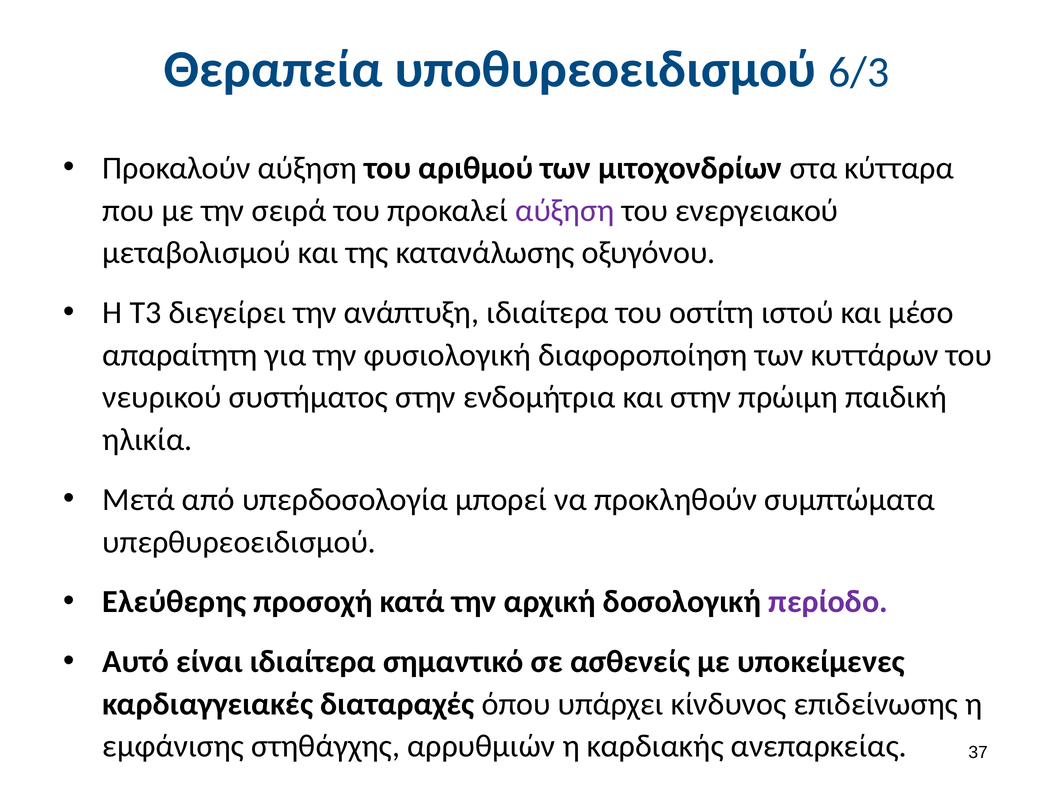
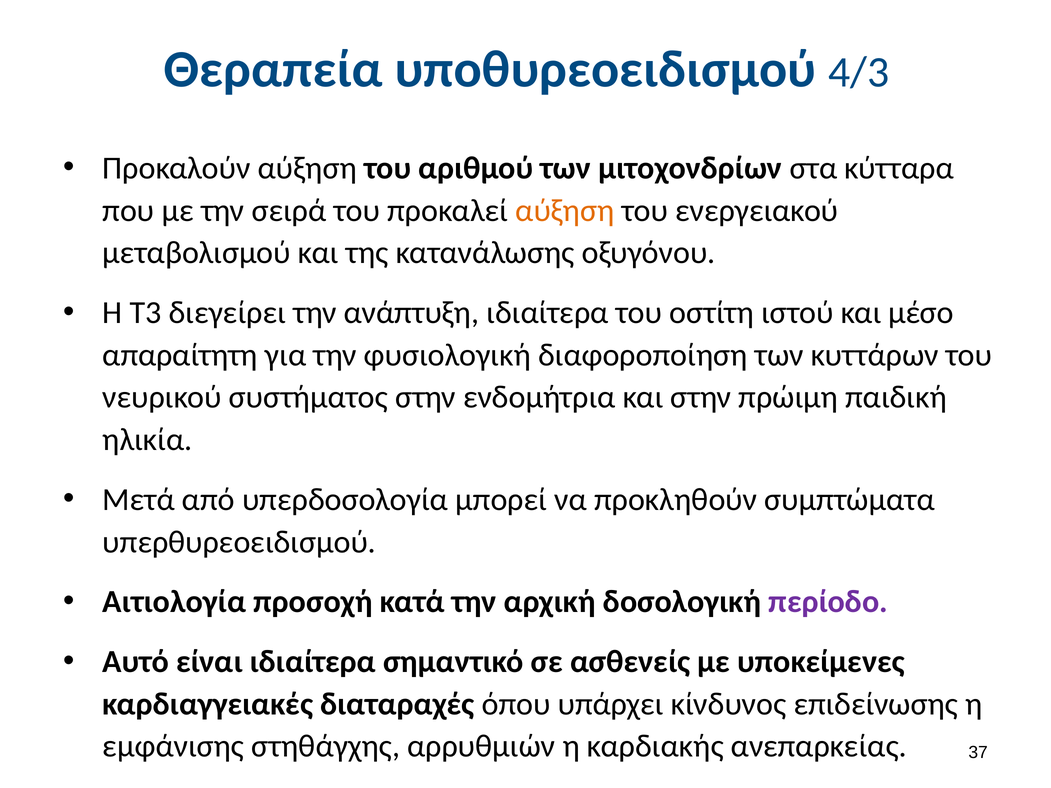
6/3: 6/3 -> 4/3
αύξηση at (565, 211) colour: purple -> orange
Ελεύθερης: Ελεύθερης -> Αιτιολογία
